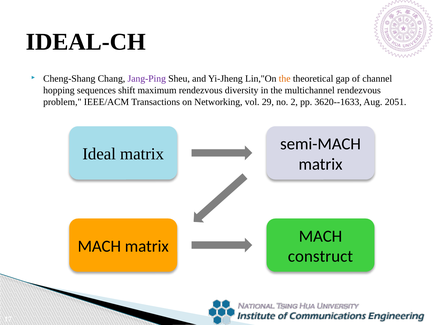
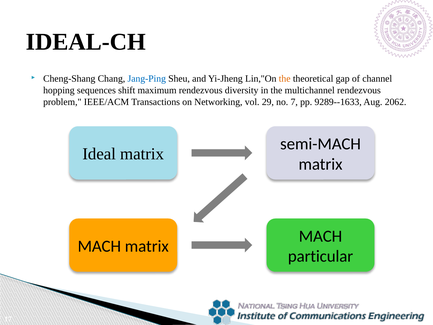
Jang-Ping colour: purple -> blue
2: 2 -> 7
3620--1633: 3620--1633 -> 9289--1633
2051: 2051 -> 2062
construct: construct -> particular
